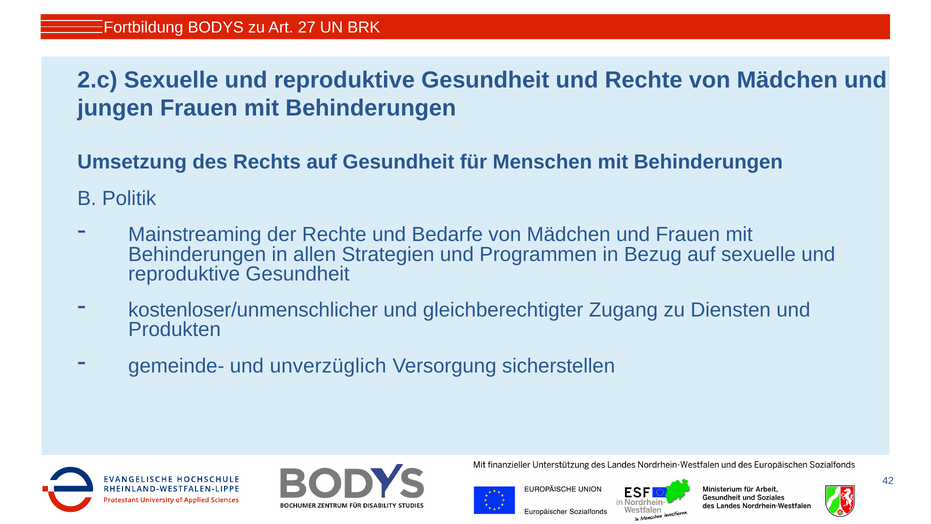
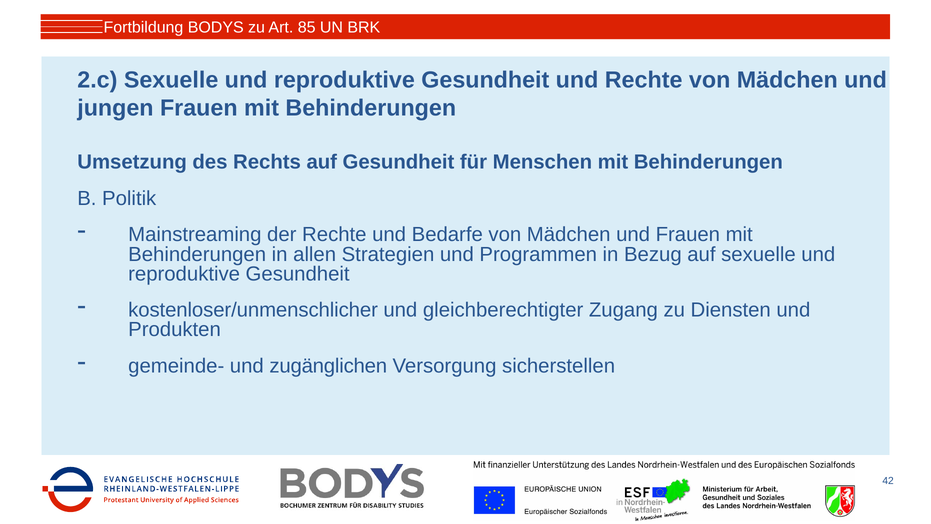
27: 27 -> 85
unverzüglich: unverzüglich -> zugänglichen
